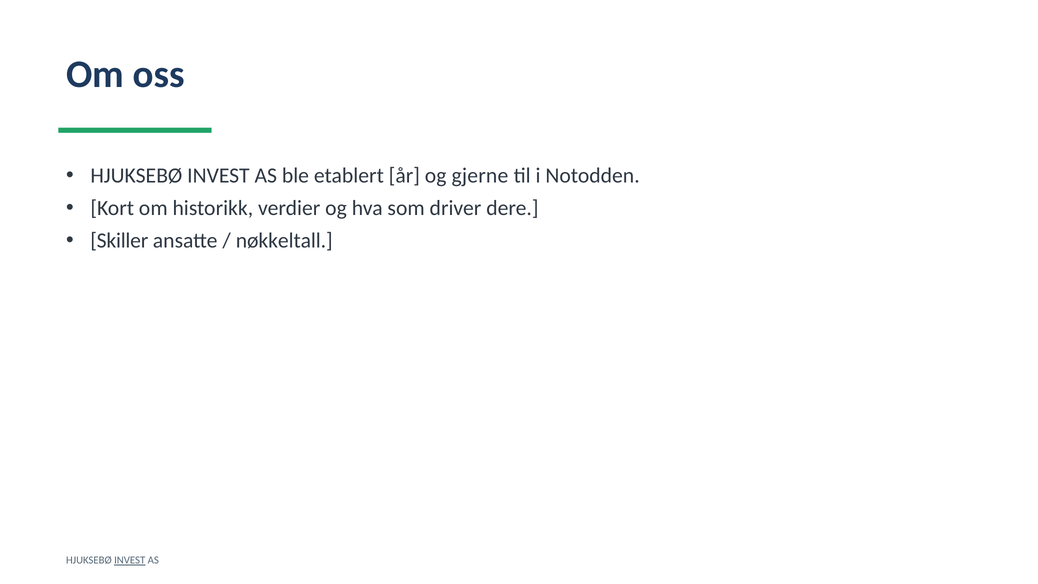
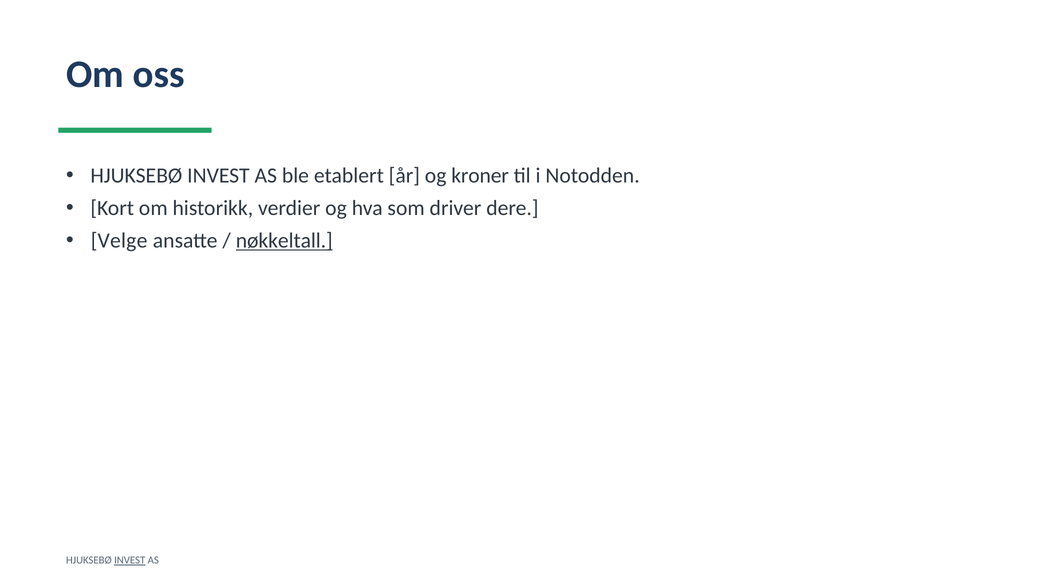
gjerne: gjerne -> kroner
Skiller: Skiller -> Velge
nøkkeltall underline: none -> present
